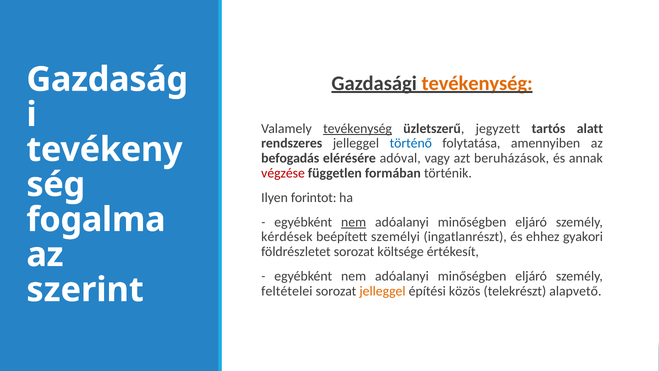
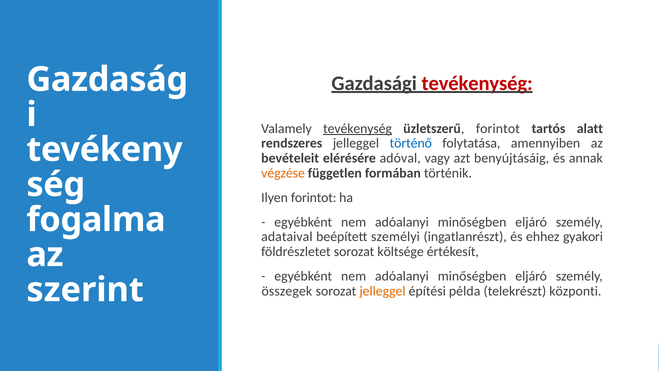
tevékenység at (477, 83) colour: orange -> red
üzletszerű jegyzett: jegyzett -> forintot
befogadás: befogadás -> bevételeit
beruházások: beruházások -> benyújtásáig
végzése colour: red -> orange
nem at (354, 222) underline: present -> none
kérdések: kérdések -> adataival
feltételei: feltételei -> összegek
közös: közös -> példa
alapvető: alapvető -> központi
